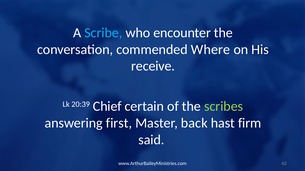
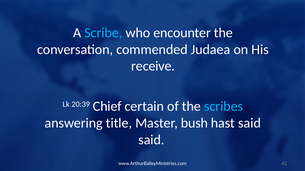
Where: Where -> Judaea
scribes colour: light green -> light blue
first: first -> title
back: back -> bush
hast firm: firm -> said
